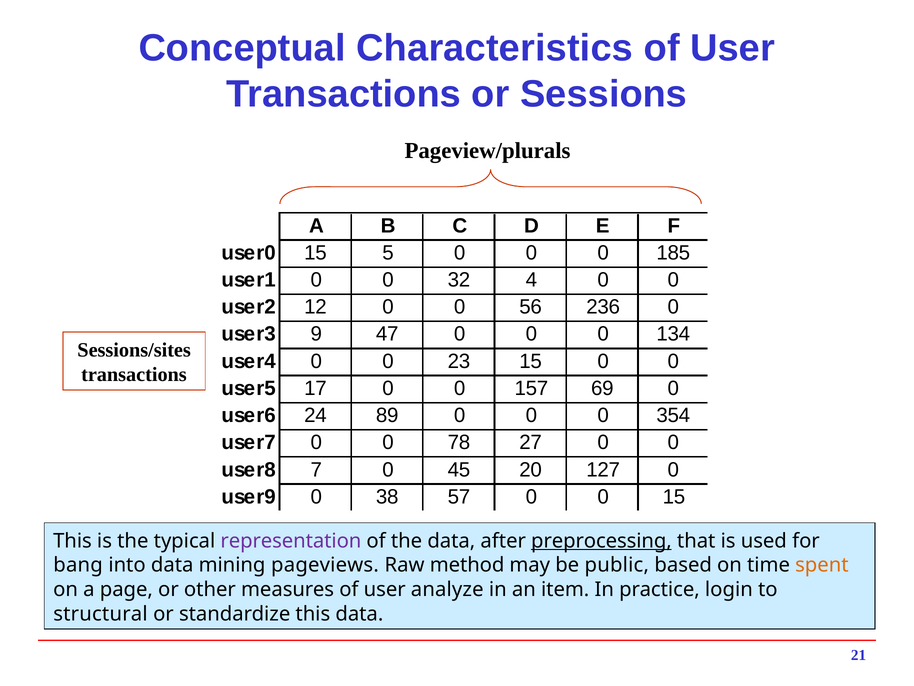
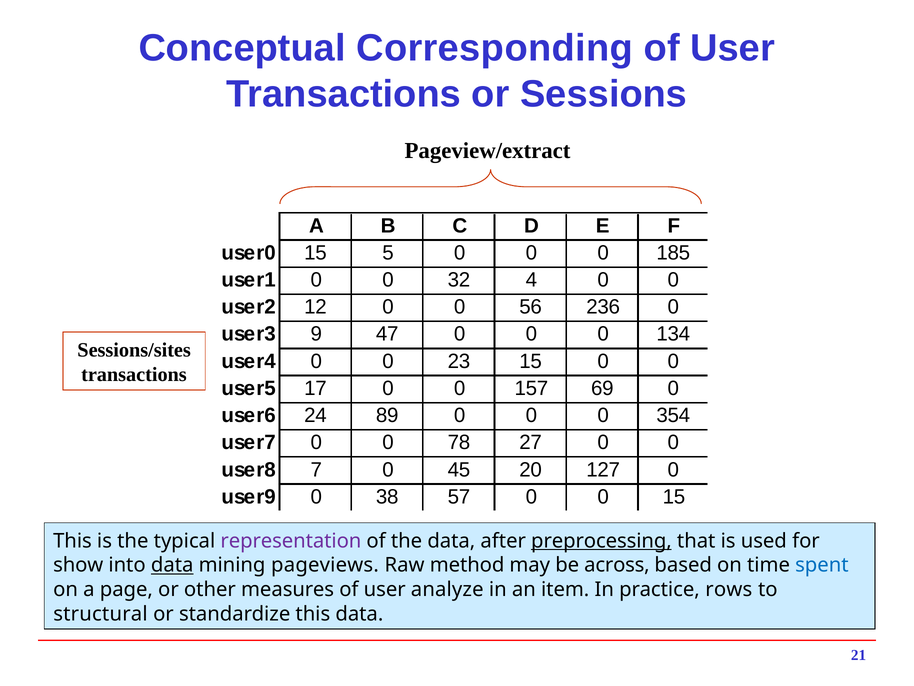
Characteristics: Characteristics -> Corresponding
Pageview/plurals: Pageview/plurals -> Pageview/extract
bang: bang -> show
data at (172, 565) underline: none -> present
public: public -> across
spent colour: orange -> blue
login: login -> rows
